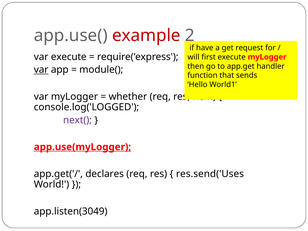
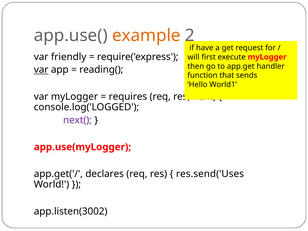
example colour: red -> orange
var execute: execute -> friendly
module(: module( -> reading(
whether: whether -> requires
app.use(myLogger underline: present -> none
app.listen(3049: app.listen(3049 -> app.listen(3002
